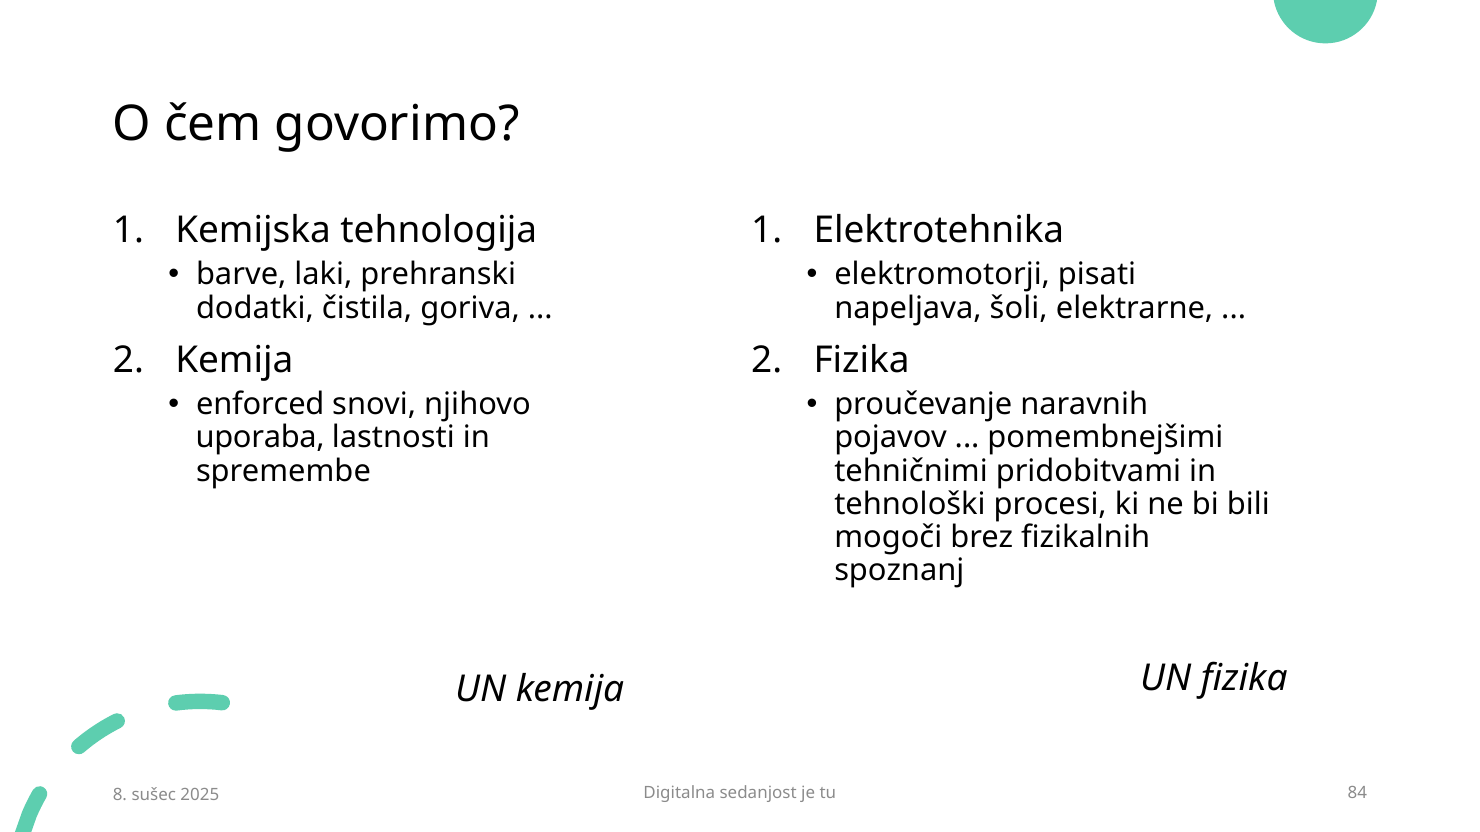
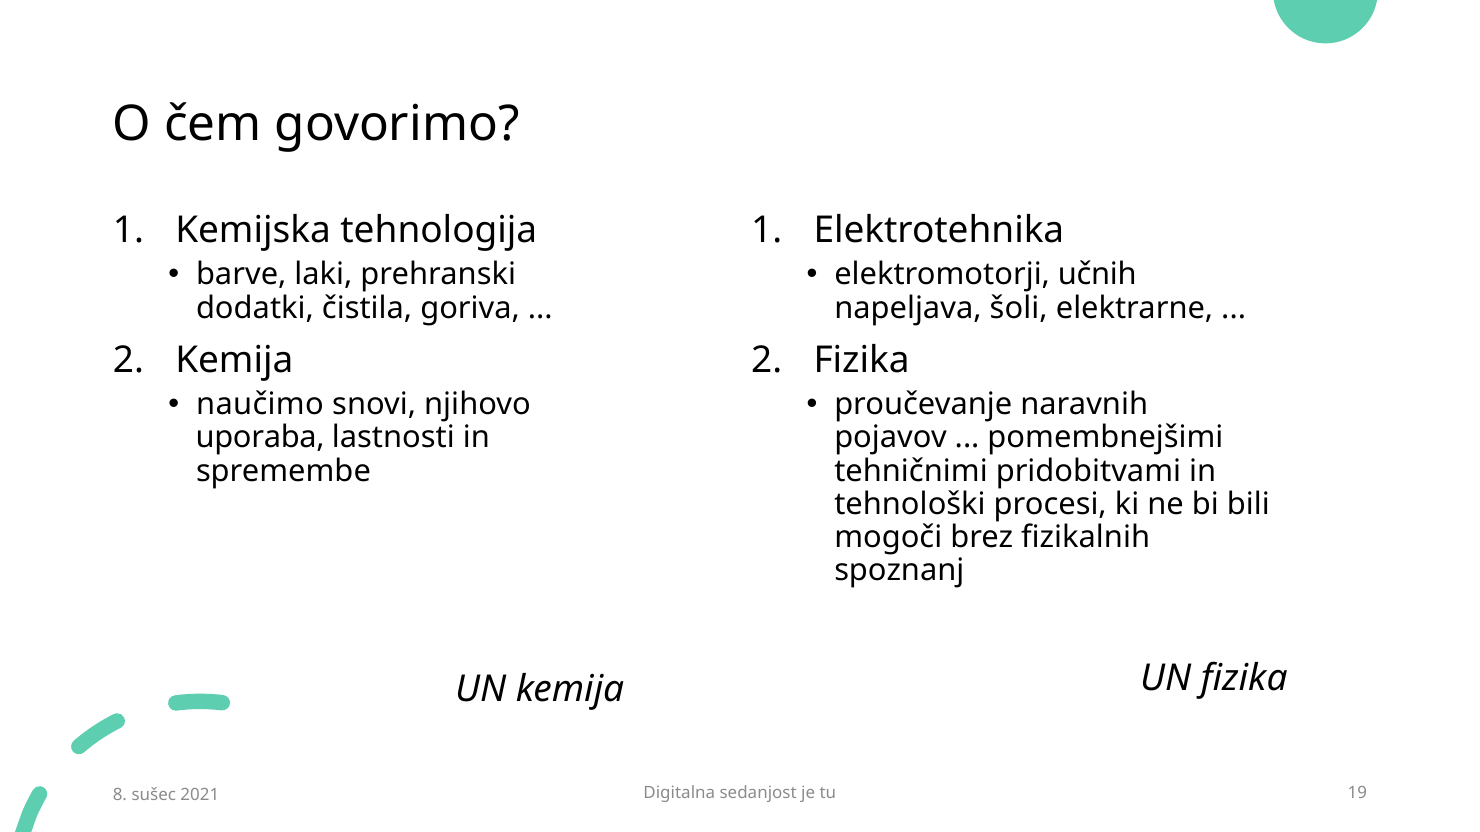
pisati: pisati -> učnih
enforced: enforced -> naučimo
84: 84 -> 19
2025: 2025 -> 2021
